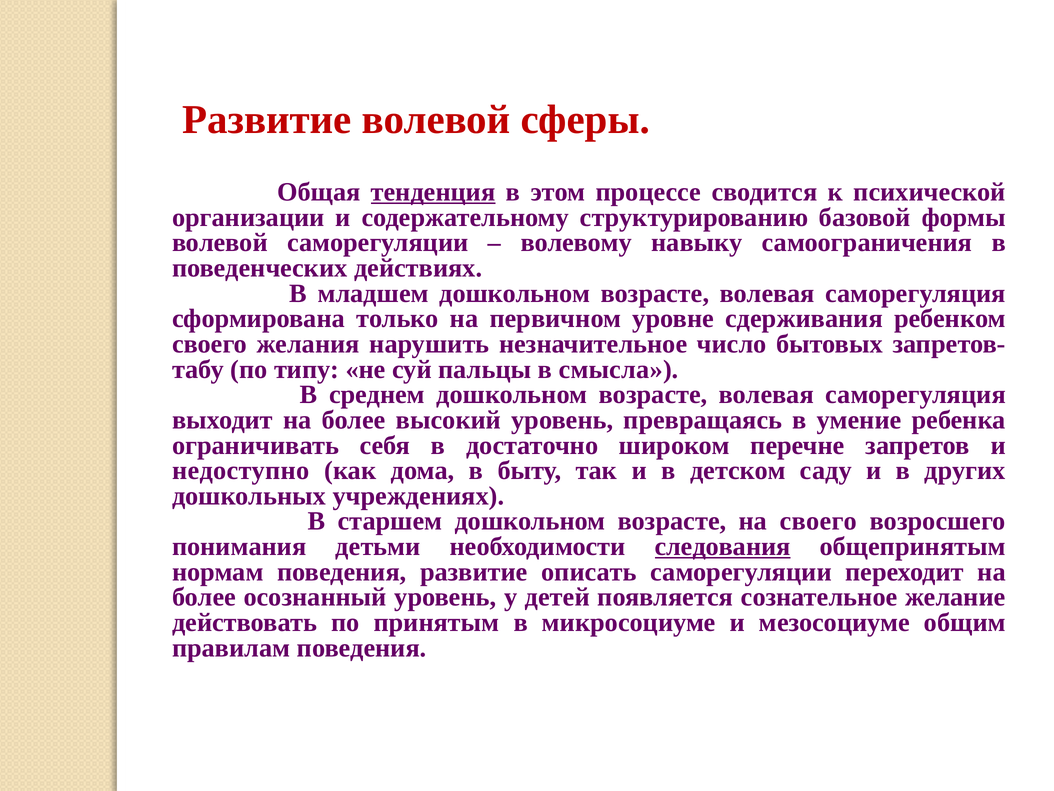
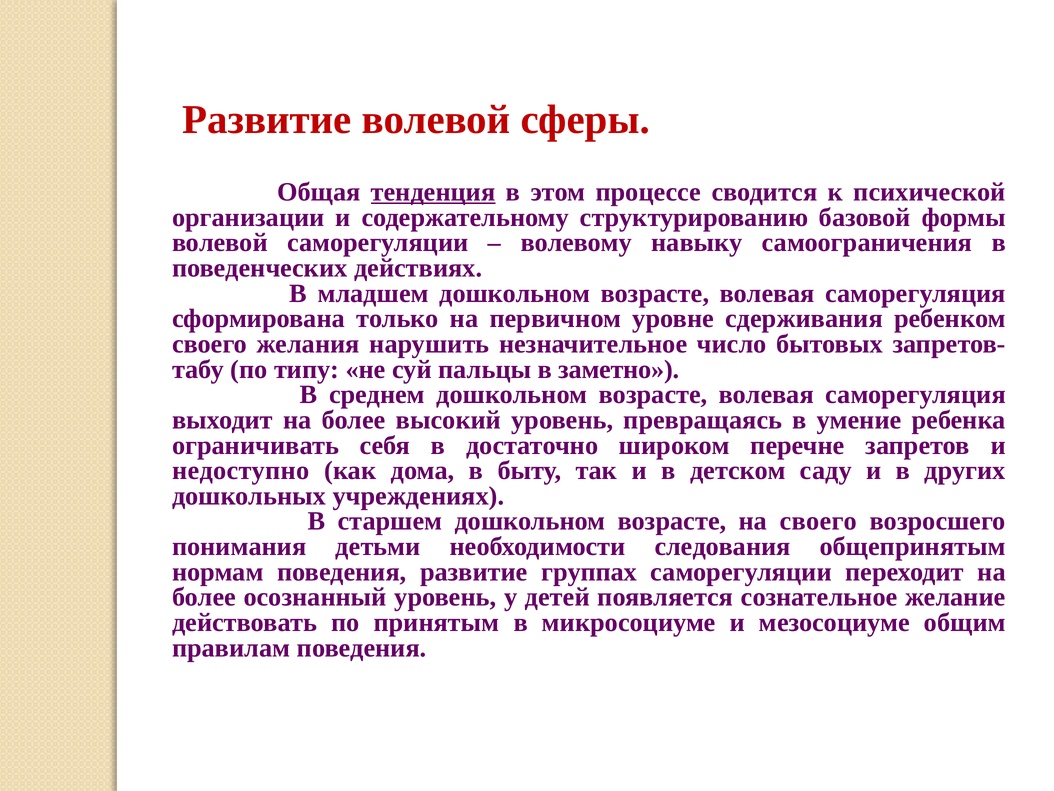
смысла: смысла -> заметно
следования underline: present -> none
описать: описать -> группах
